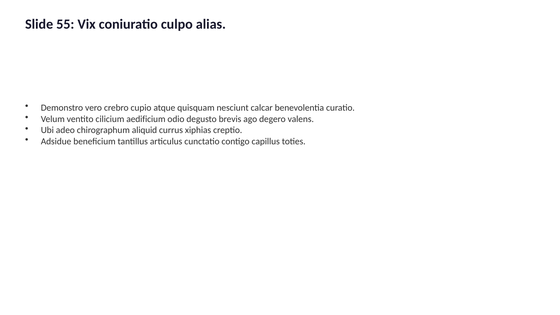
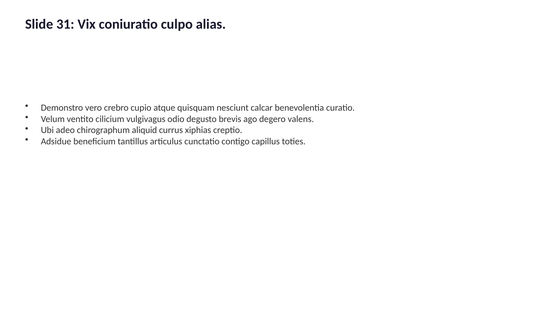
55: 55 -> 31
aedificium: aedificium -> vulgivagus
